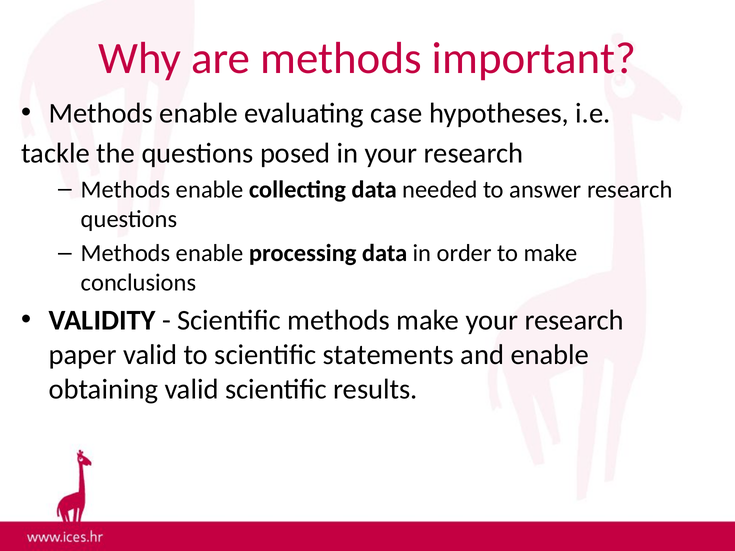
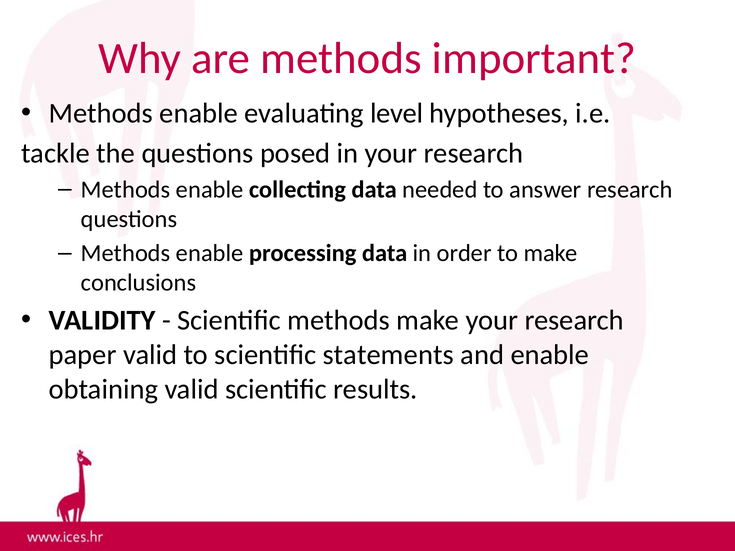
case: case -> level
